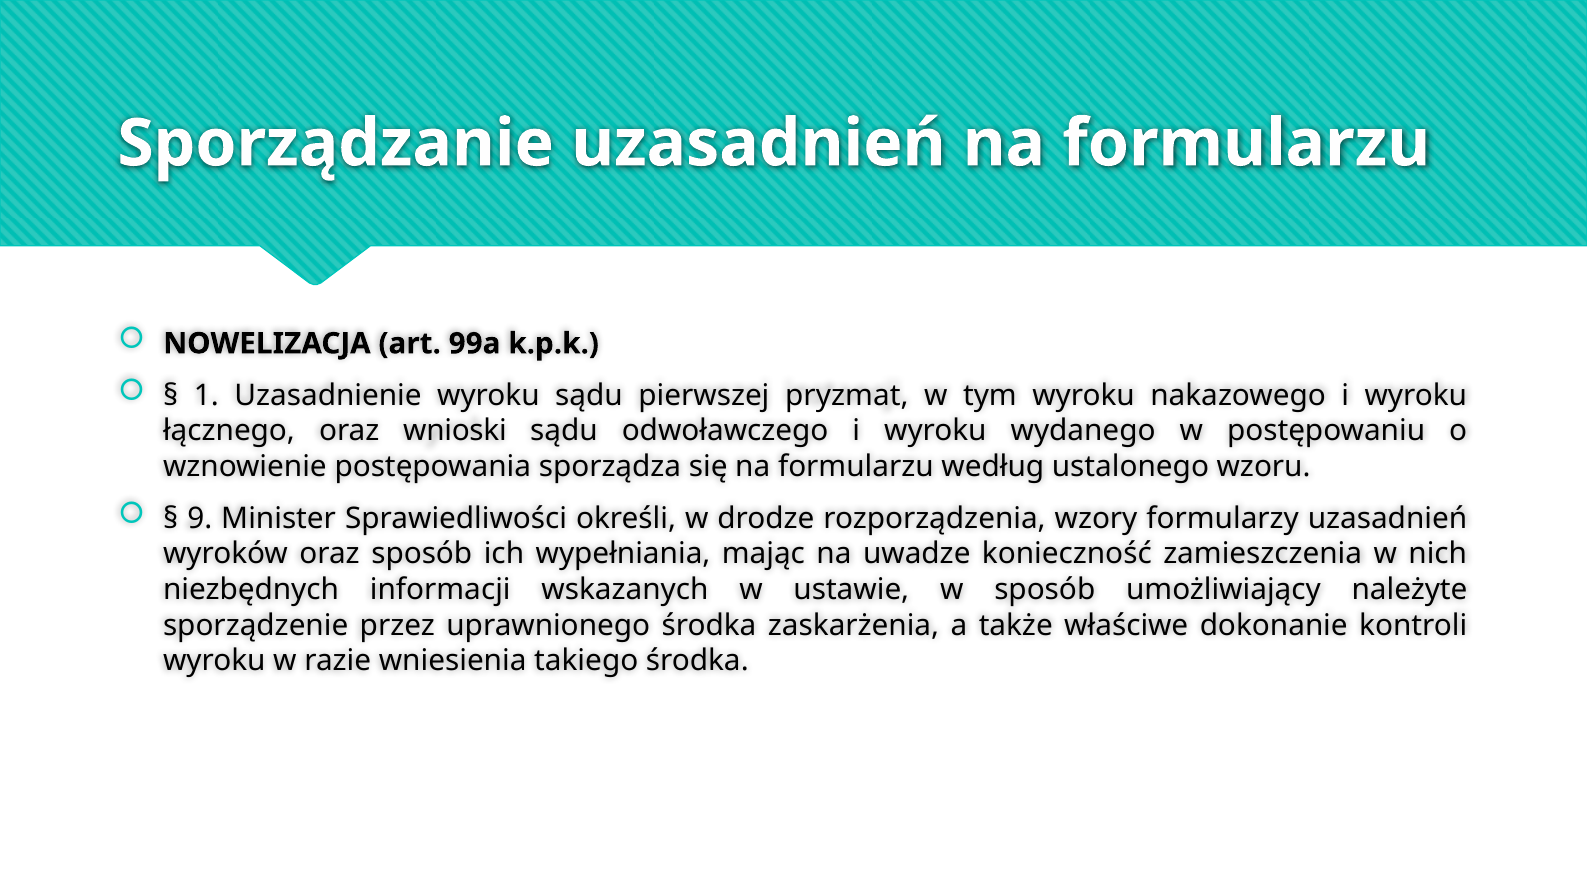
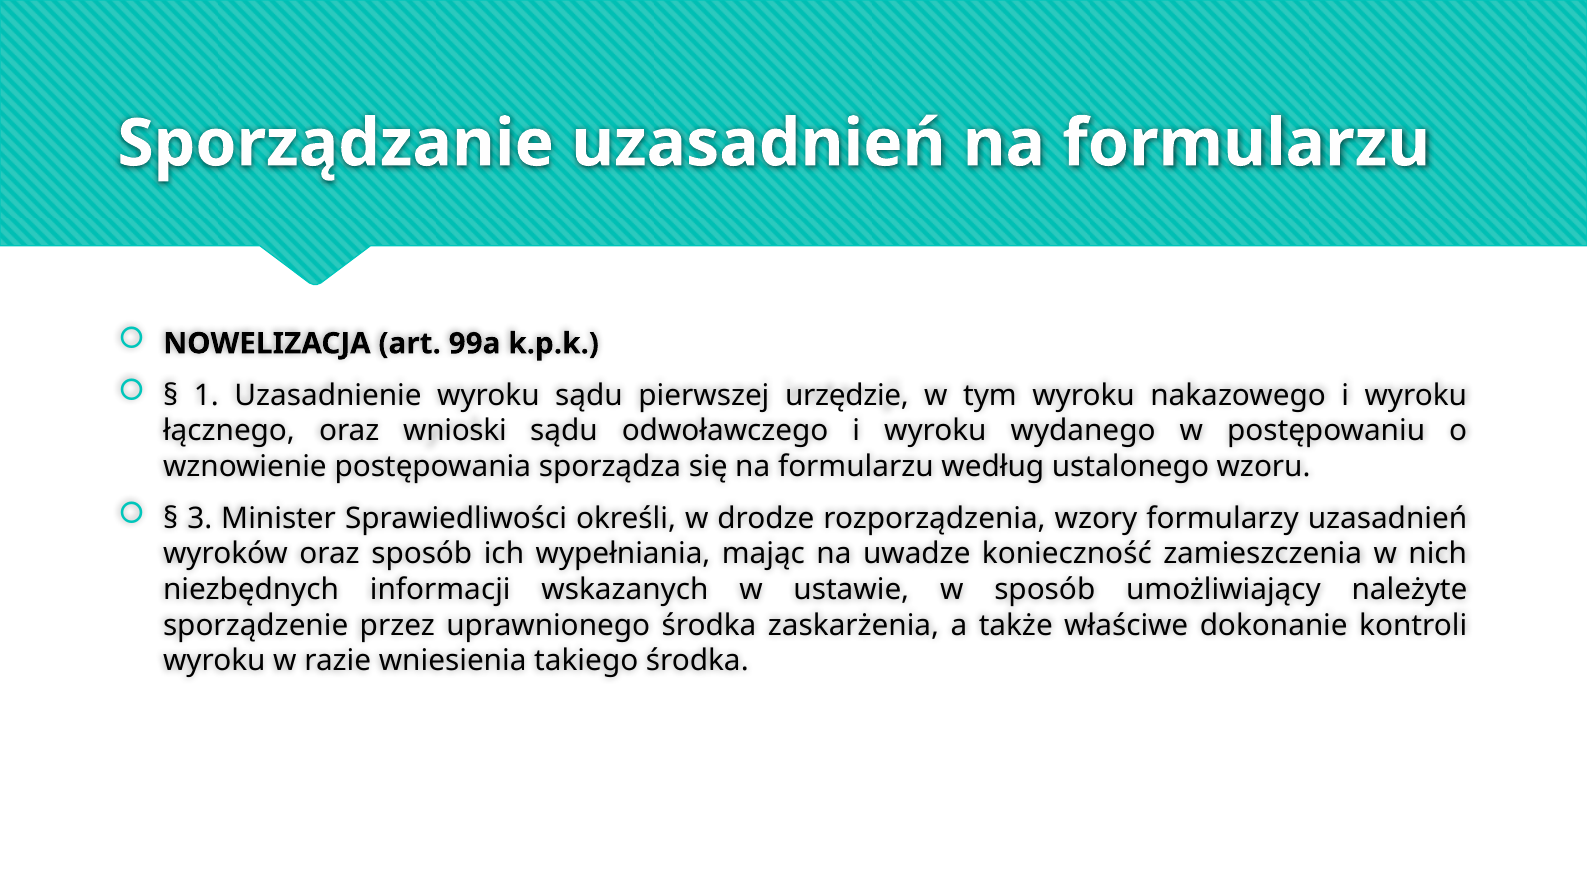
pryzmat: pryzmat -> urzędzie
9: 9 -> 3
